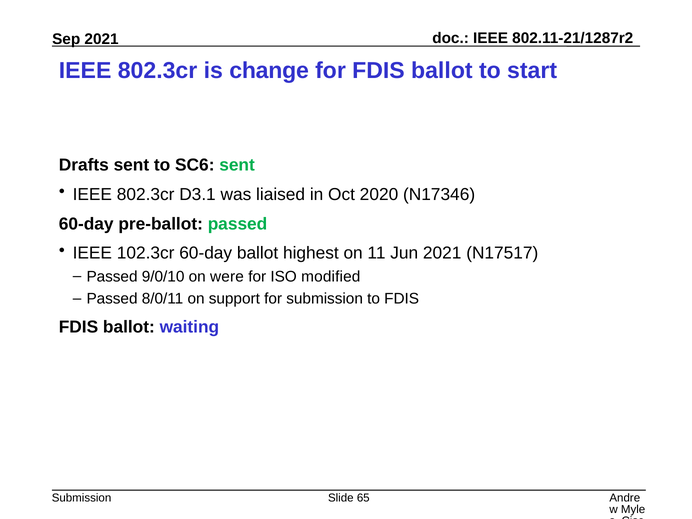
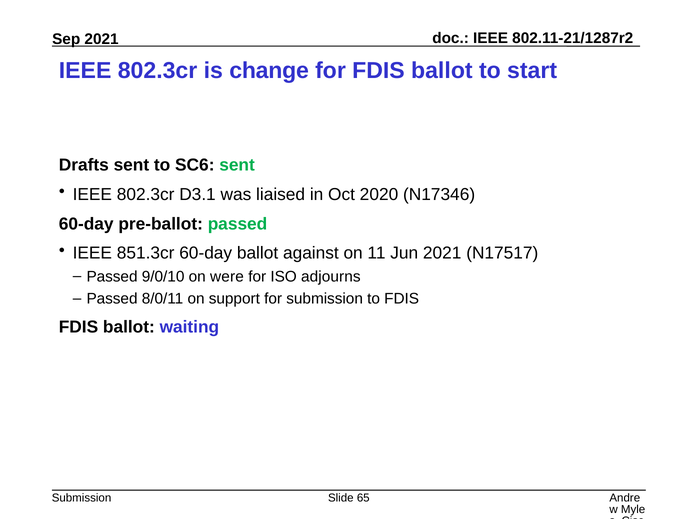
102.3cr: 102.3cr -> 851.3cr
highest: highest -> against
modified: modified -> adjourns
